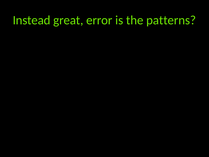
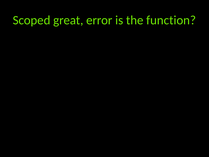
Instead: Instead -> Scoped
patterns: patterns -> function
